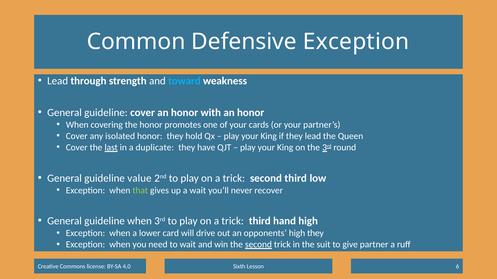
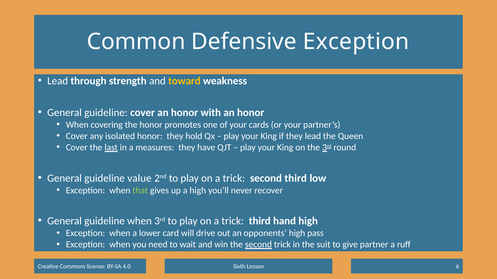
toward colour: light blue -> yellow
duplicate: duplicate -> measures
a wait: wait -> high
high they: they -> pass
